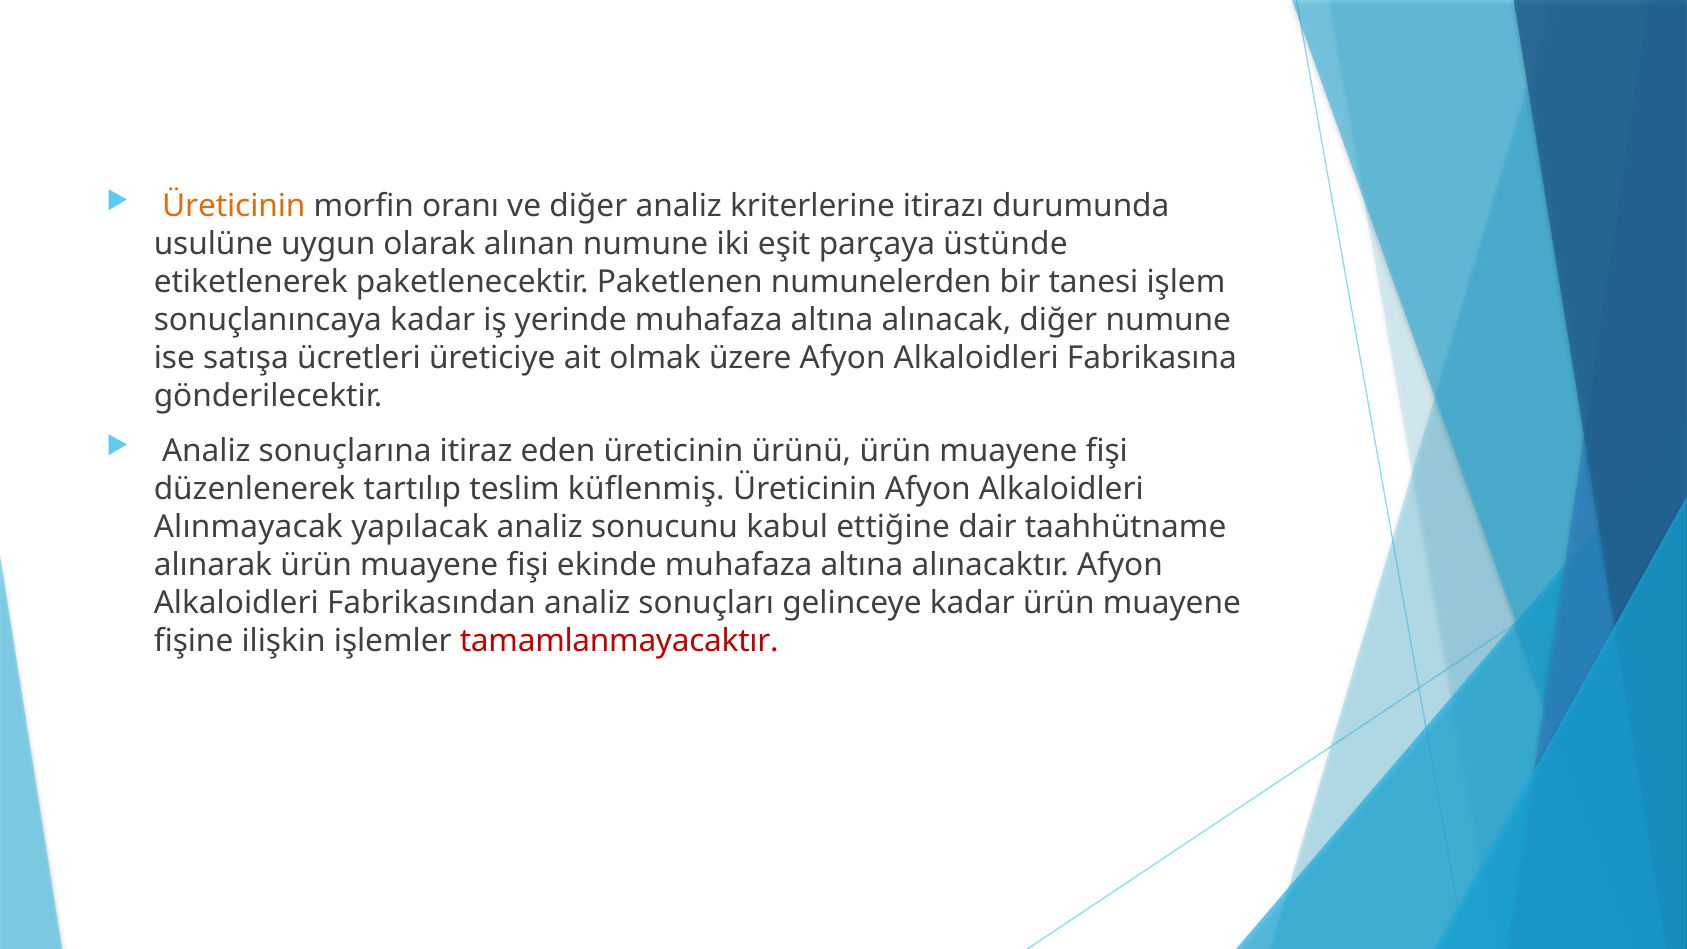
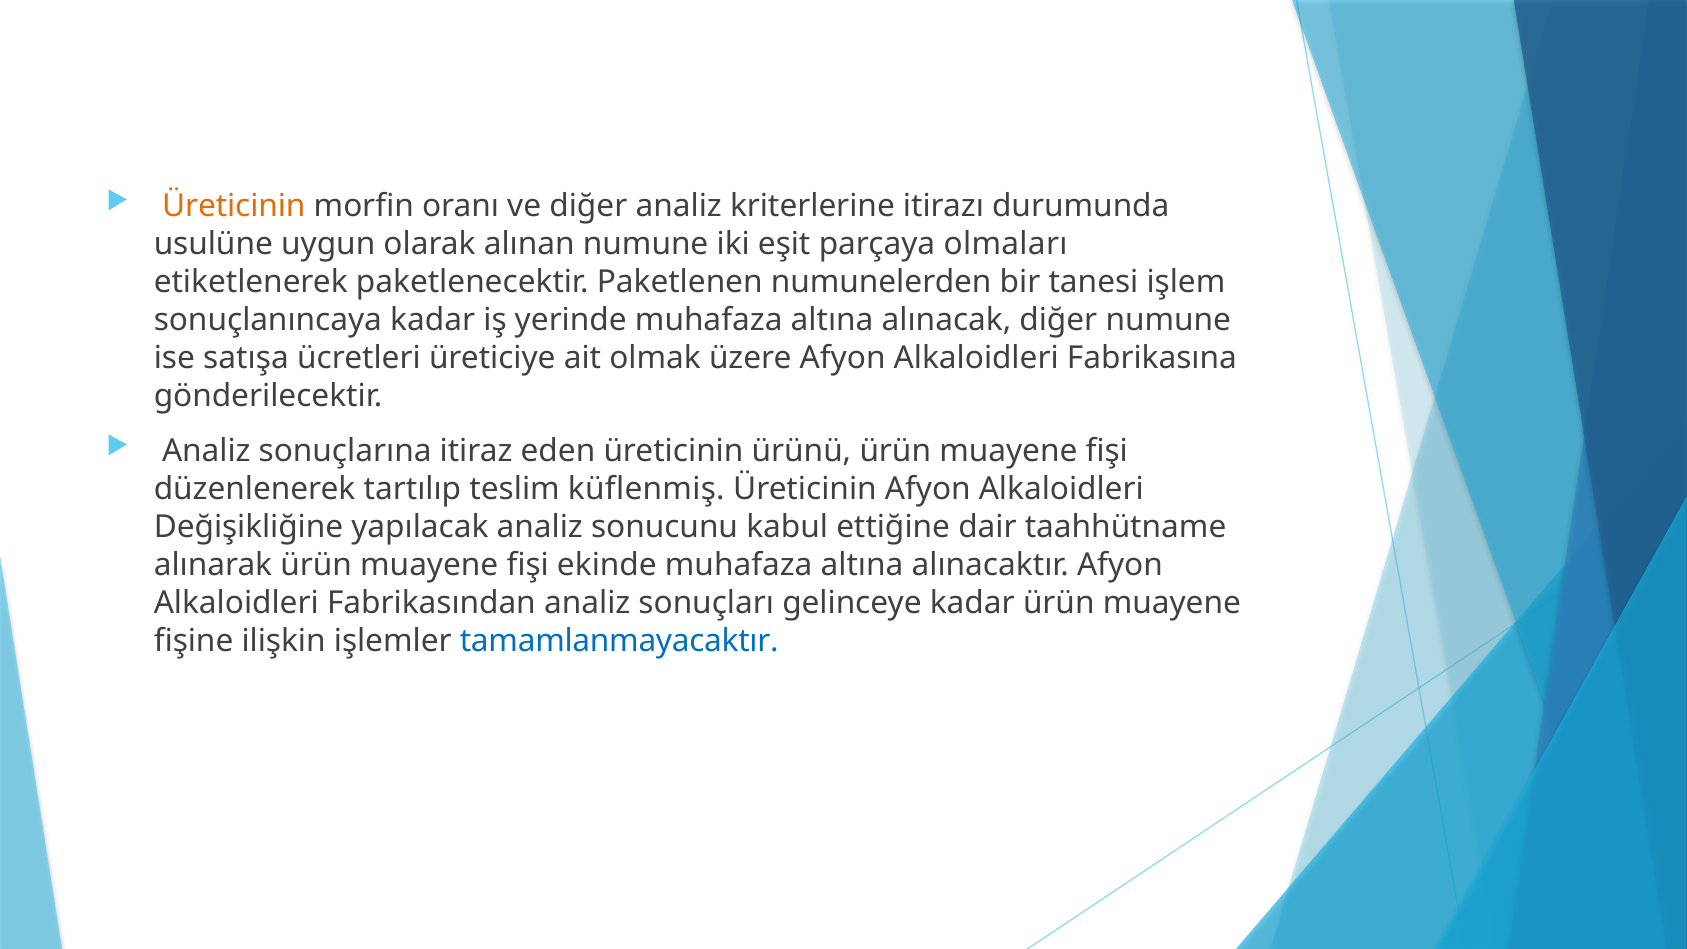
üstünde: üstünde -> olmaları
Alınmayacak: Alınmayacak -> Değişikliğine
tamamlanmayacaktır colour: red -> blue
